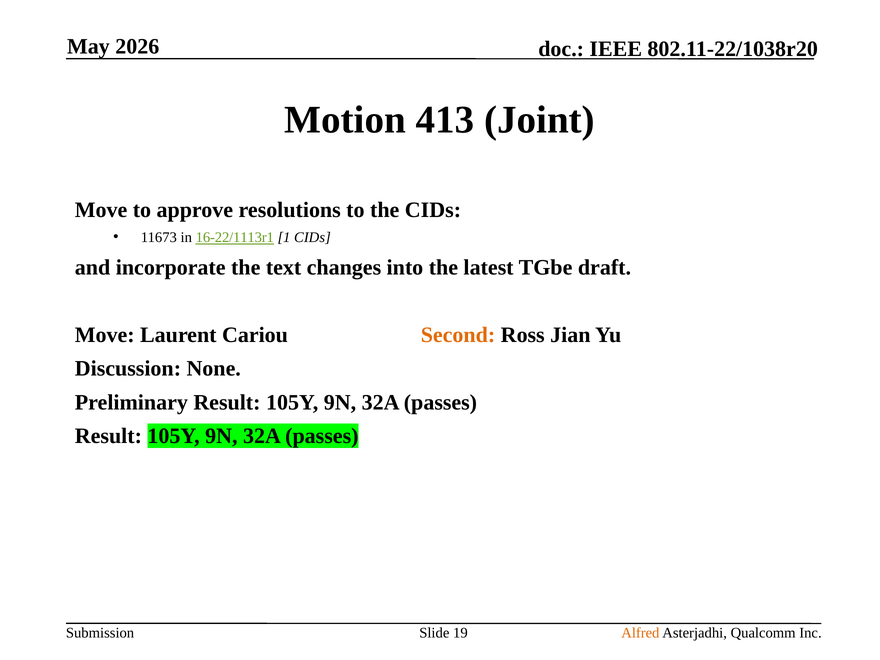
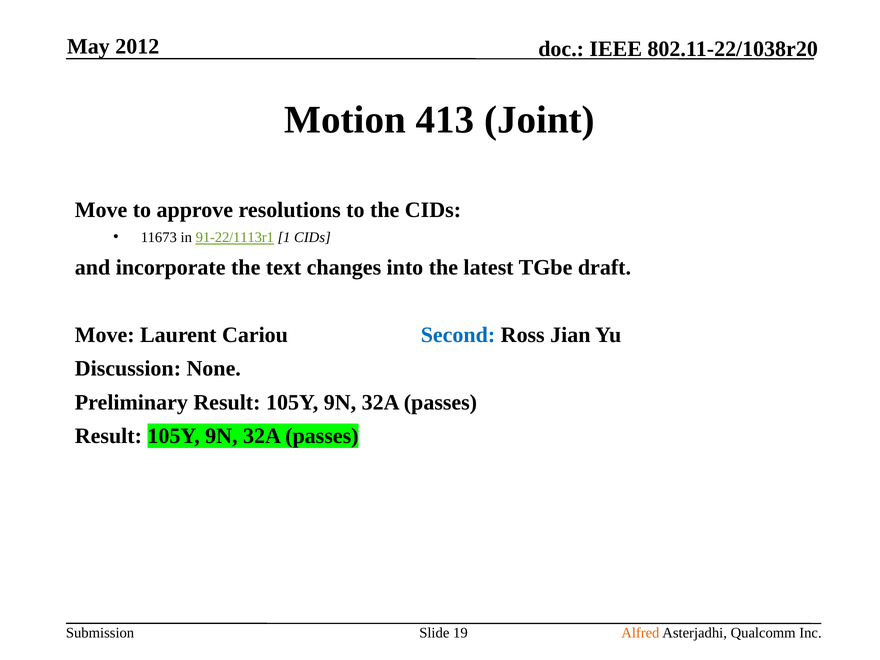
2026: 2026 -> 2012
16-22/1113r1: 16-22/1113r1 -> 91-22/1113r1
Second colour: orange -> blue
